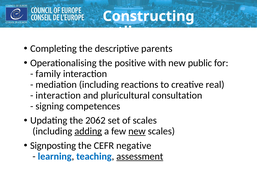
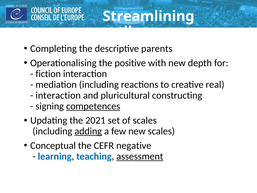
Constructing: Constructing -> Streamlining
public: public -> depth
family: family -> fiction
consultation: consultation -> constructing
competences underline: none -> present
2062: 2062 -> 2021
new at (137, 131) underline: present -> none
Signposting: Signposting -> Conceptual
